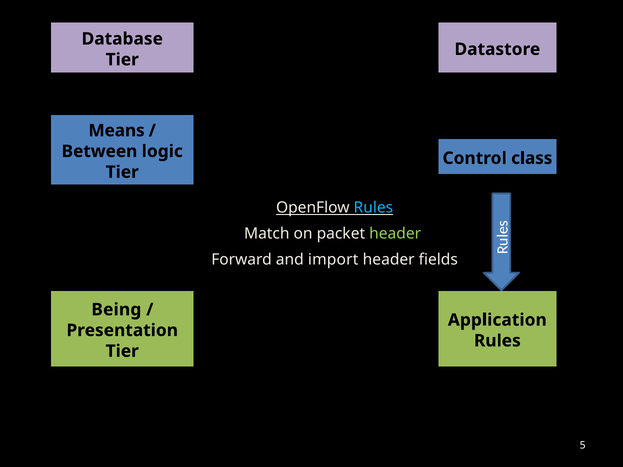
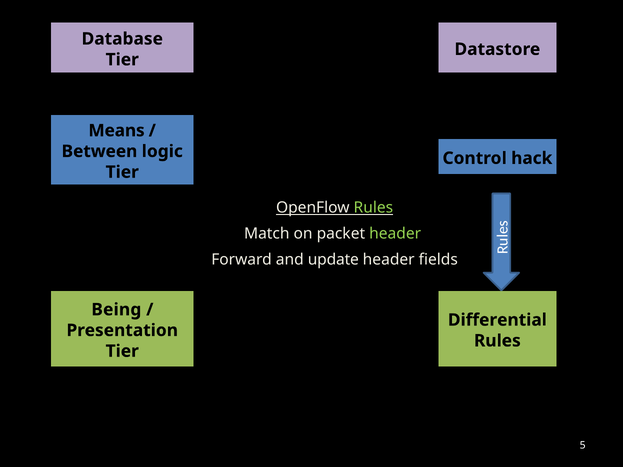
class: class -> hack
Rules at (373, 208) colour: light blue -> light green
import: import -> update
Application: Application -> Differential
